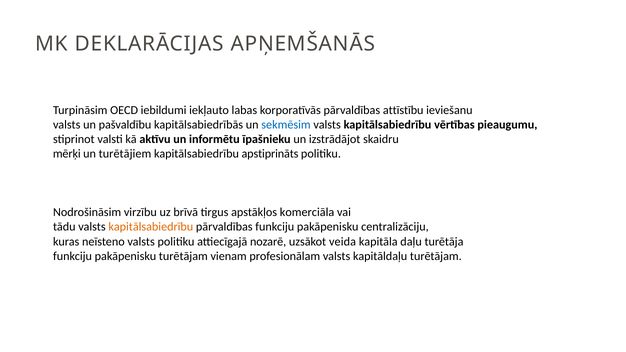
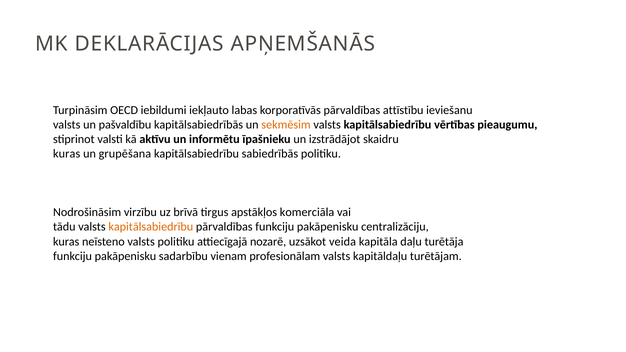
sekmēsim colour: blue -> orange
mērķi at (67, 154): mērķi -> kuras
turētājiem: turētājiem -> grupēšana
apstiprināts: apstiprināts -> sabiedrībās
pakāpenisku turētājam: turētājam -> sadarbību
